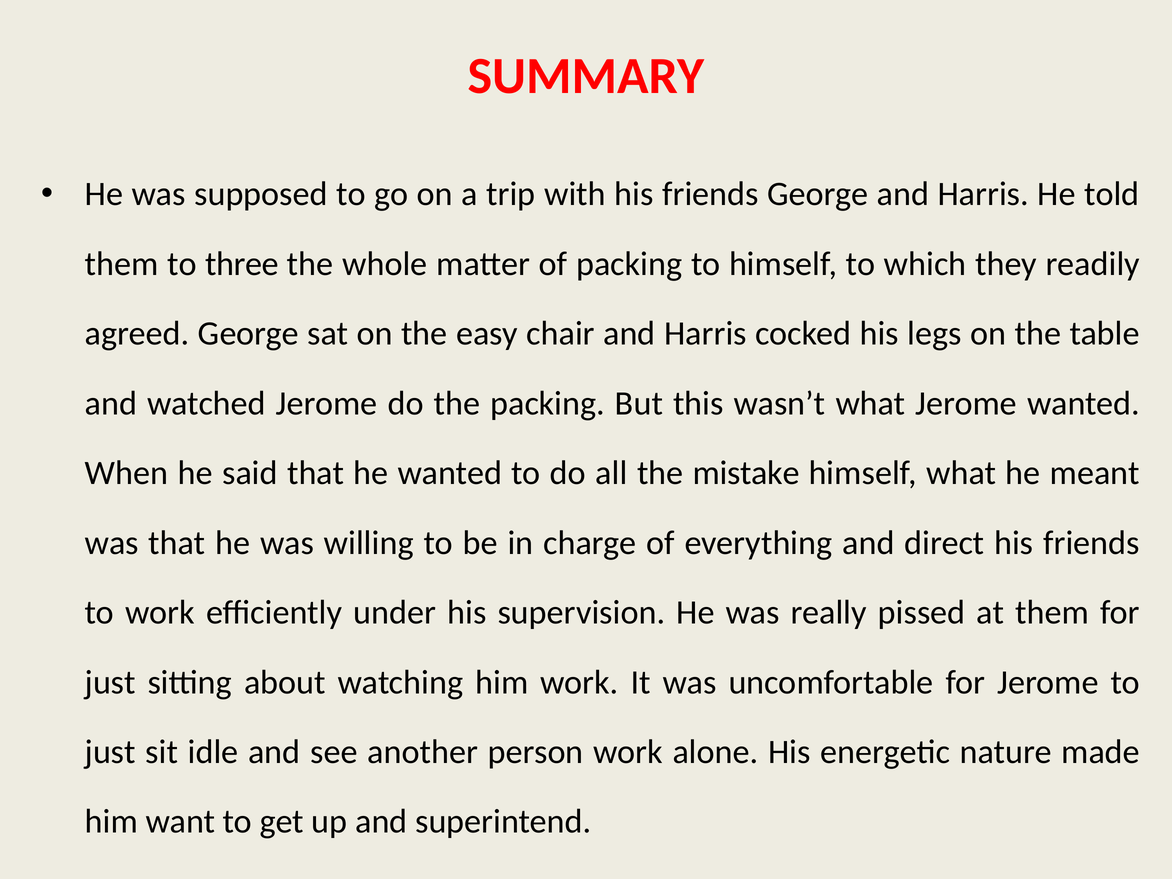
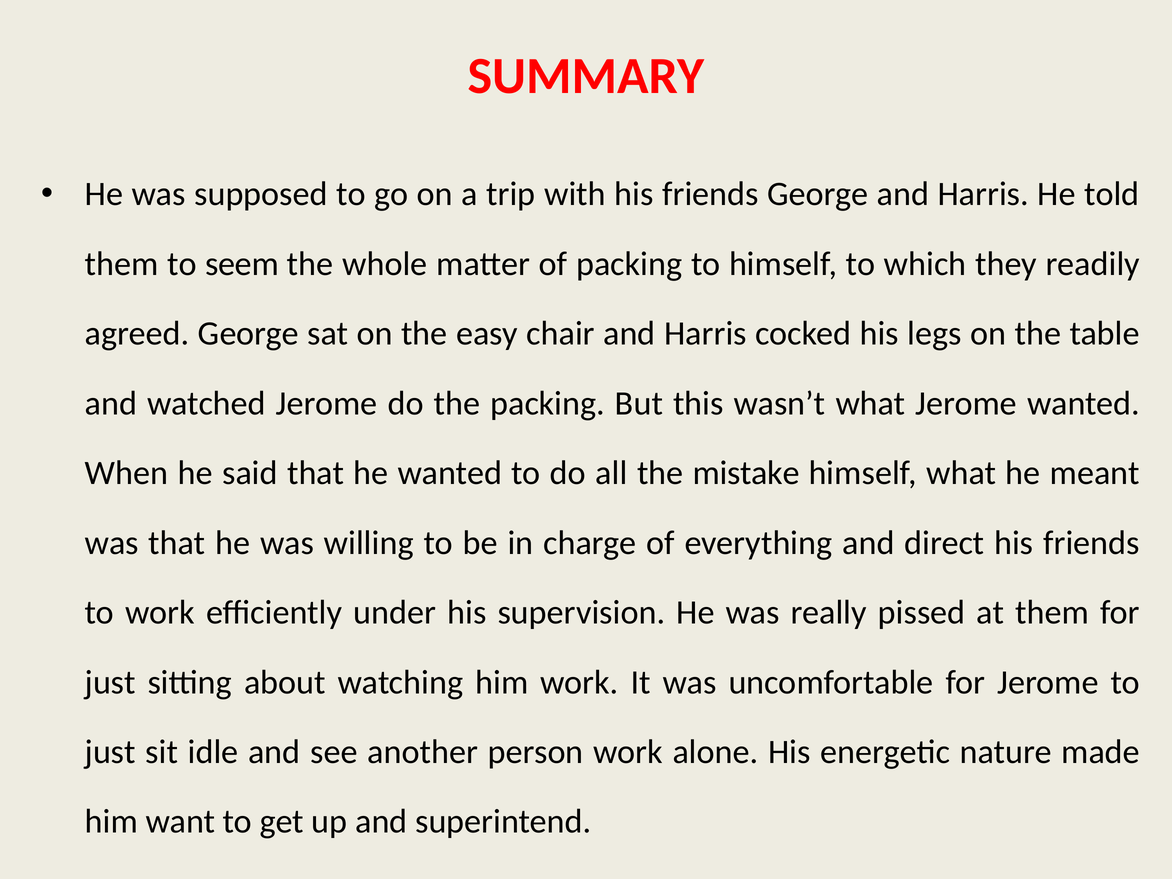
three: three -> seem
